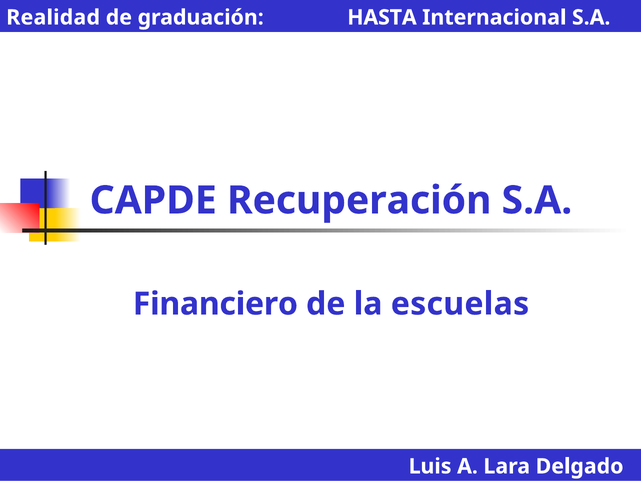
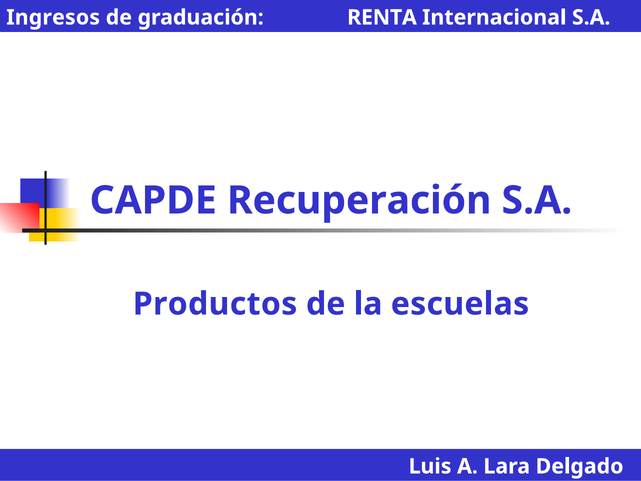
Realidad: Realidad -> Ingresos
HASTA: HASTA -> RENTA
Financiero: Financiero -> Productos
